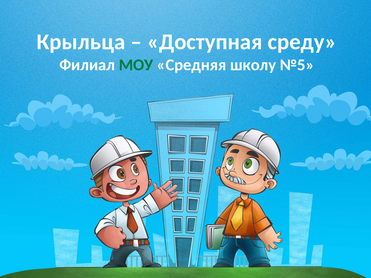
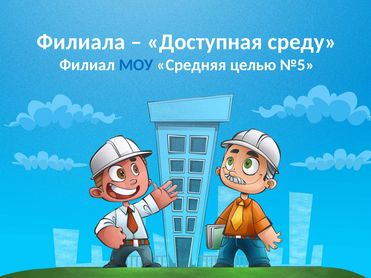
Крыльца: Крыльца -> Филиала
МОУ colour: green -> blue
школу: школу -> целью
